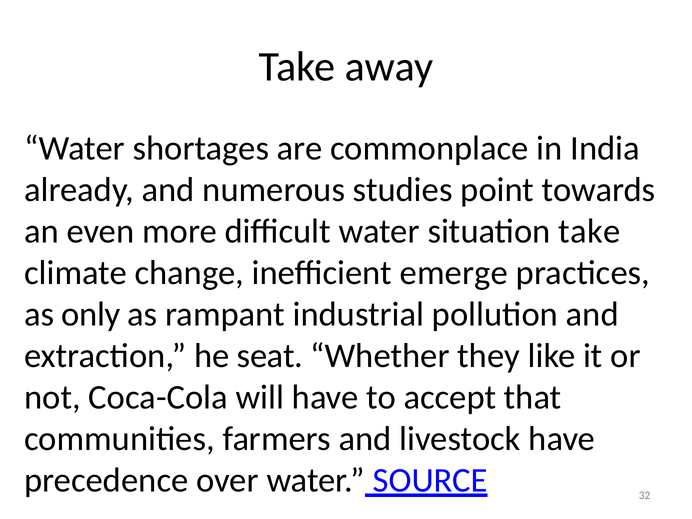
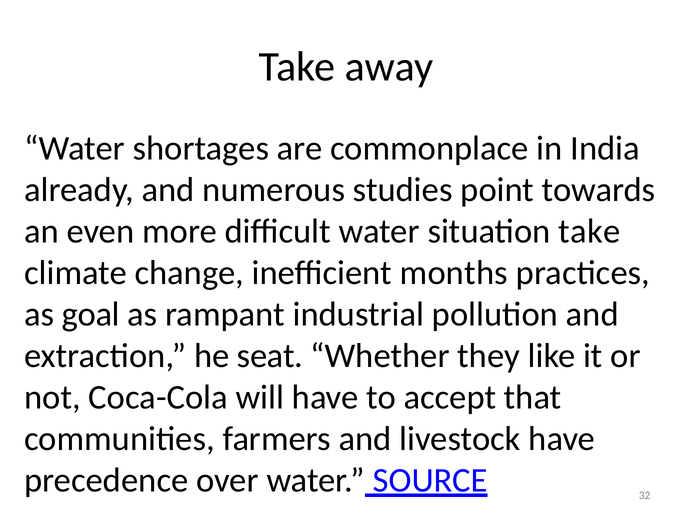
emerge: emerge -> months
only: only -> goal
